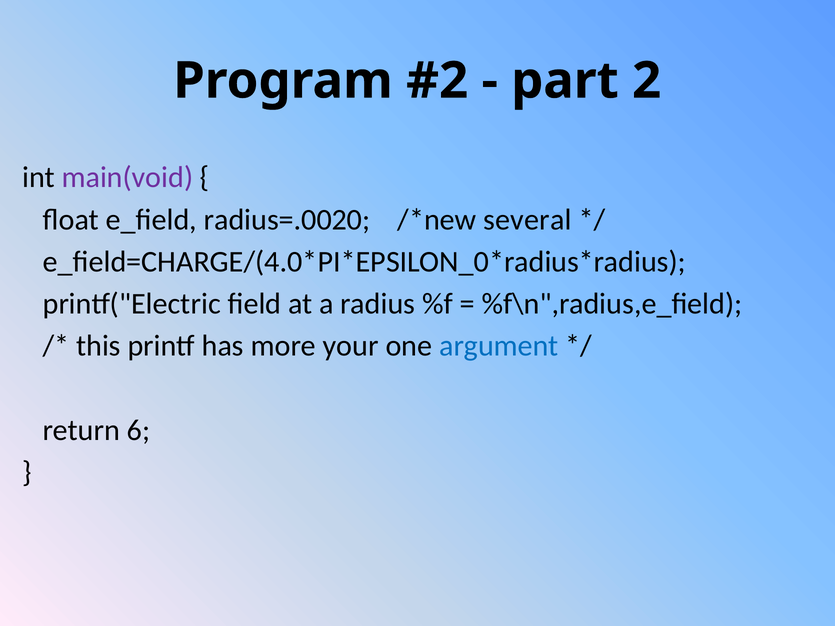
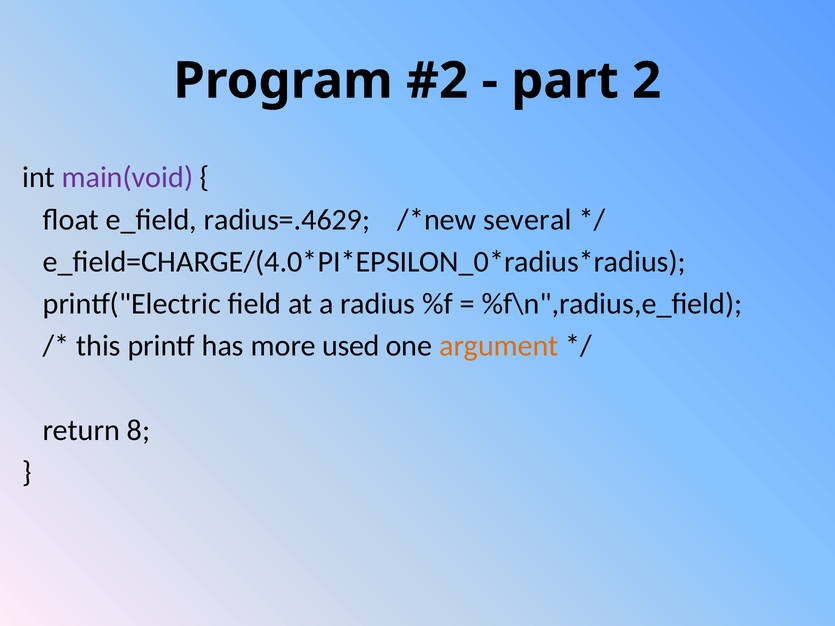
radius=.0020: radius=.0020 -> radius=.4629
your: your -> used
argument colour: blue -> orange
6: 6 -> 8
